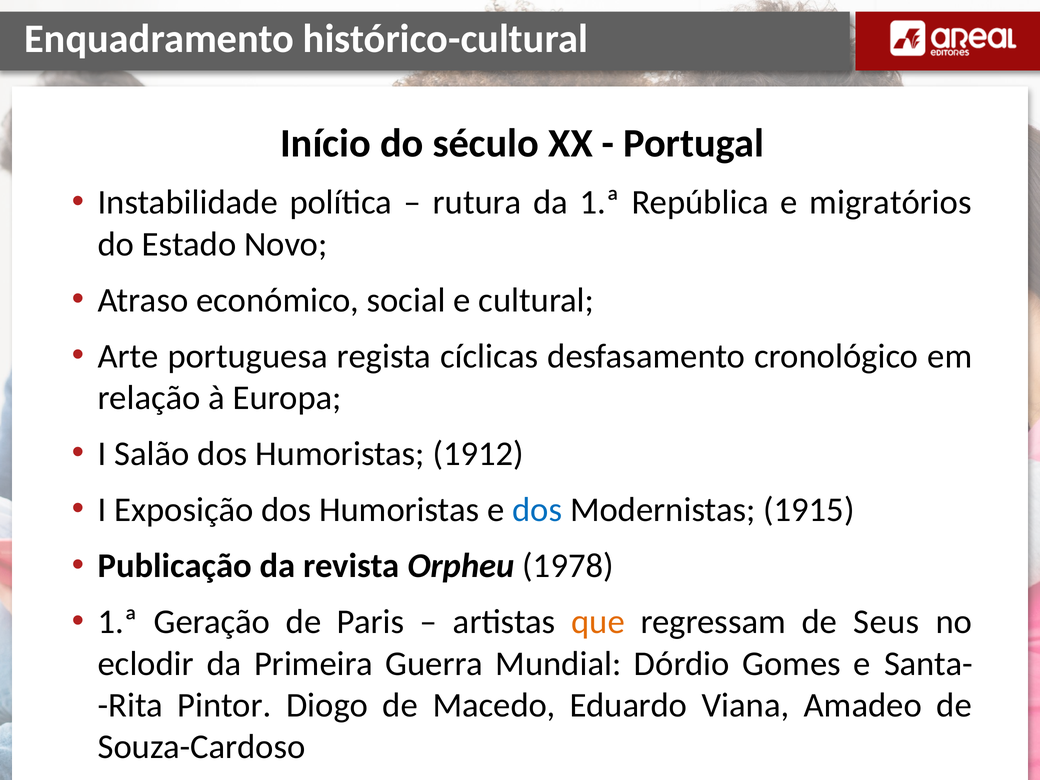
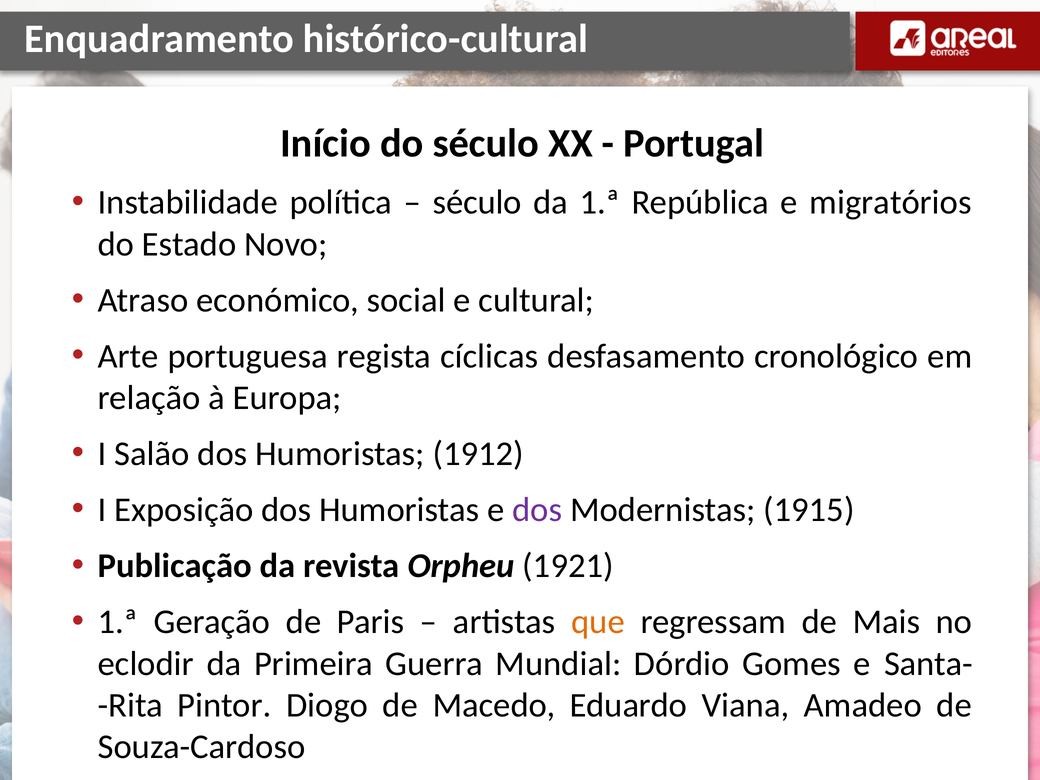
rutura at (477, 203): rutura -> século
dos at (537, 510) colour: blue -> purple
1978: 1978 -> 1921
Seus: Seus -> Mais
